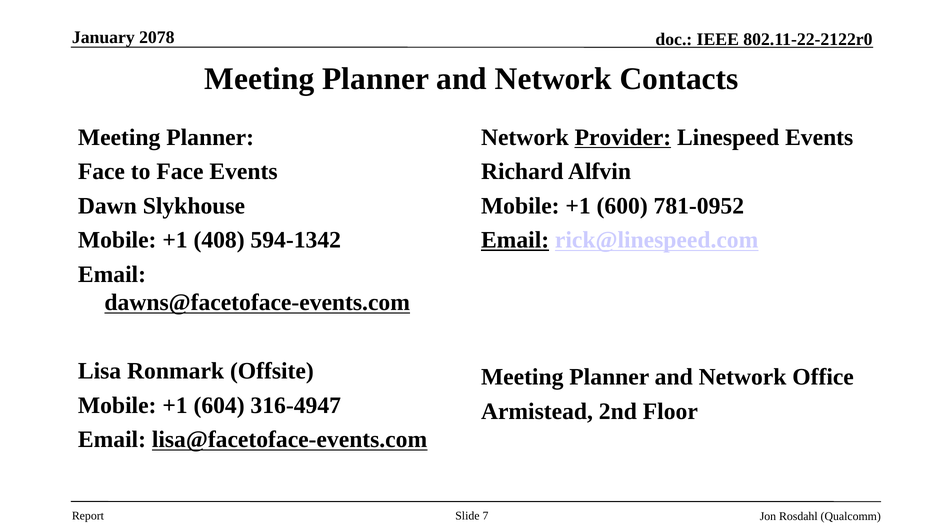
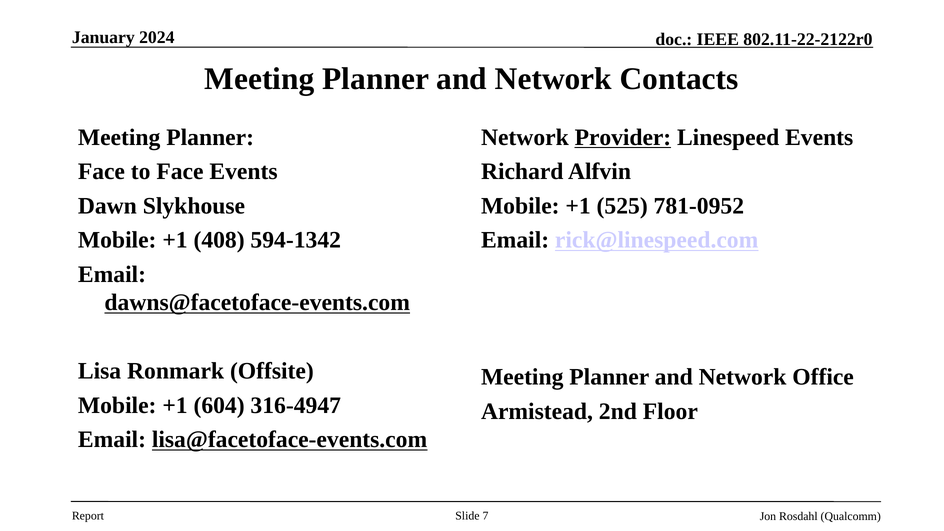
2078: 2078 -> 2024
600: 600 -> 525
Email at (515, 240) underline: present -> none
